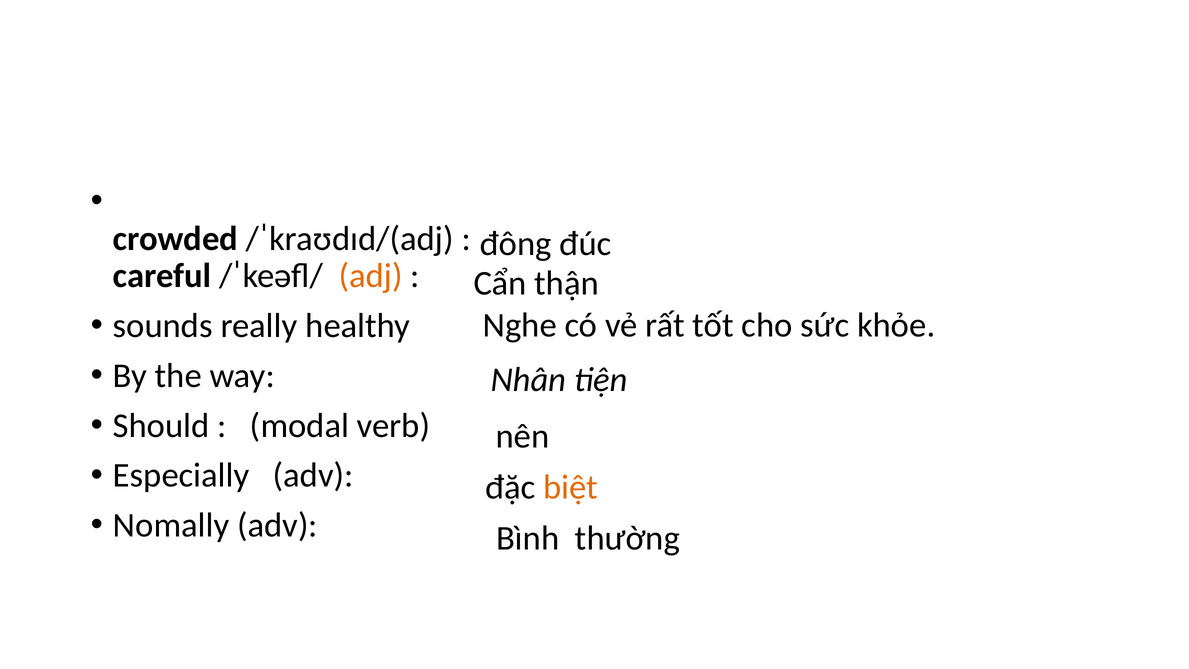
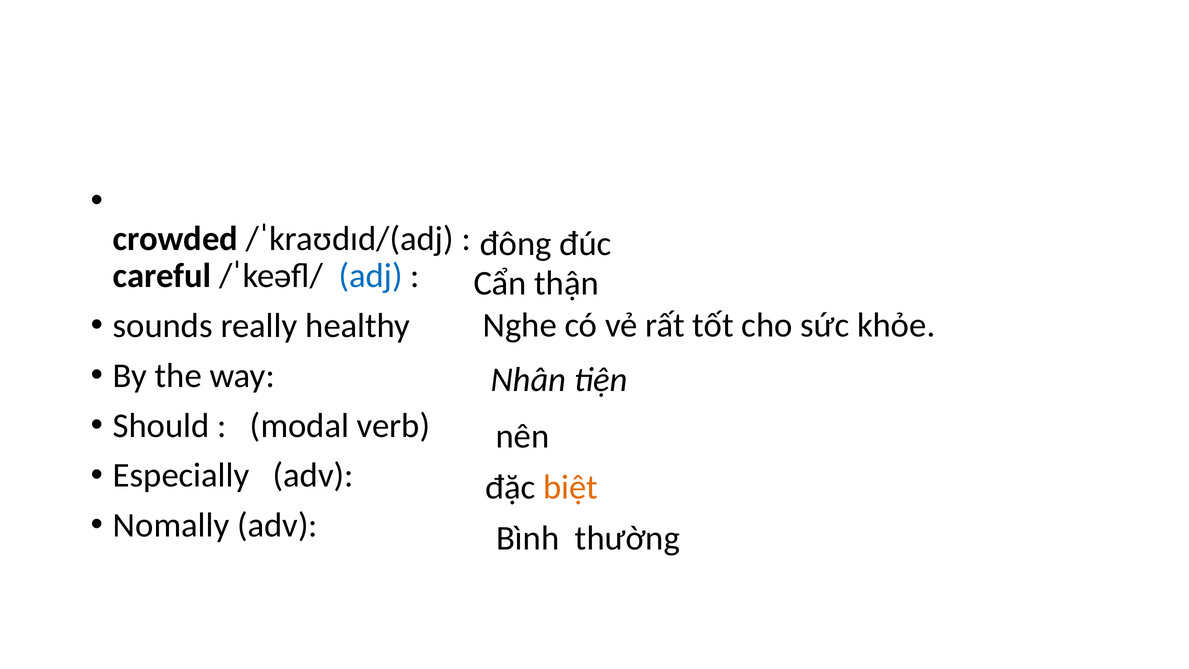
adj colour: orange -> blue
